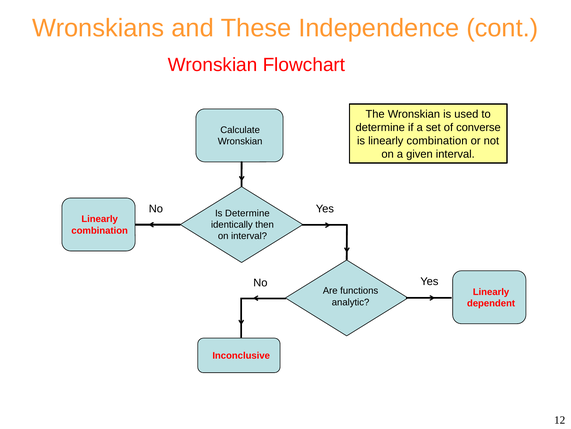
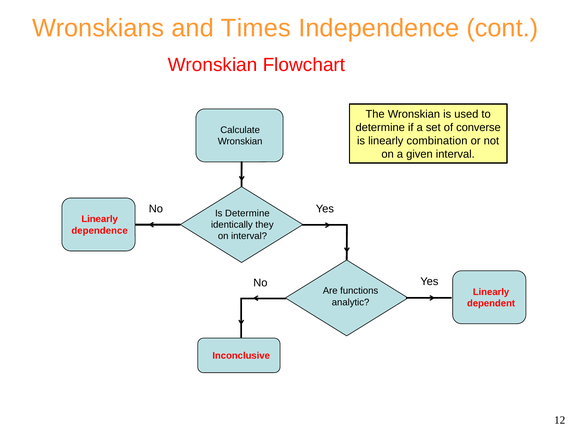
These: These -> Times
then: then -> they
combination at (100, 230): combination -> dependence
